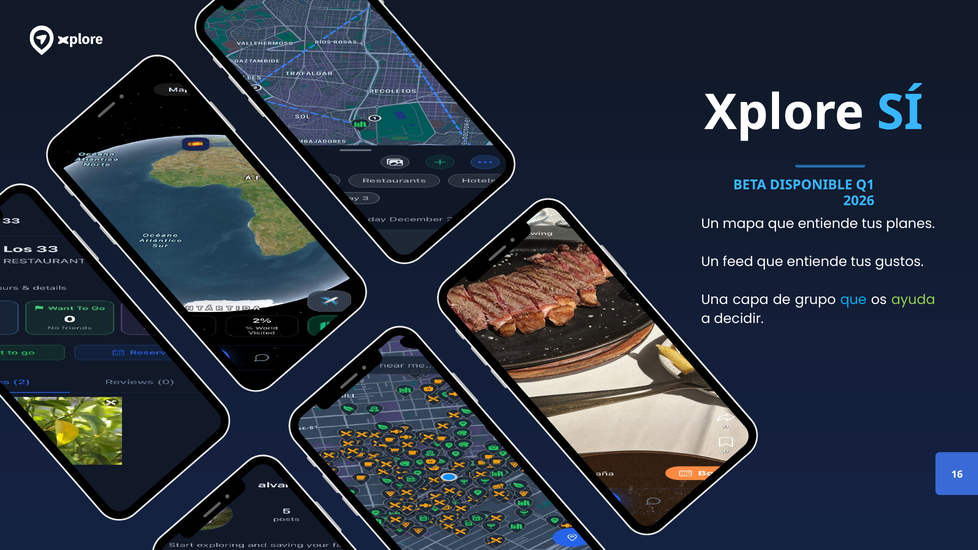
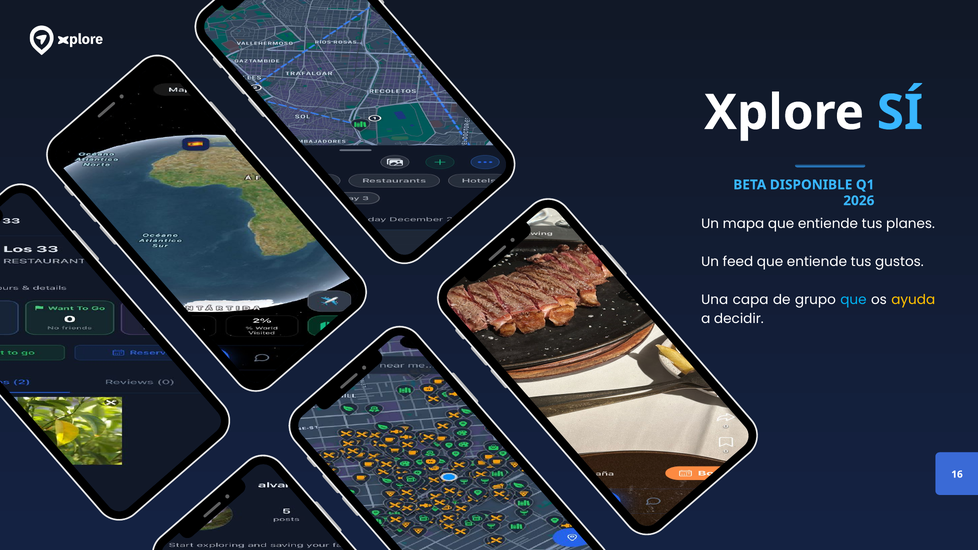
ayuda colour: light green -> yellow
